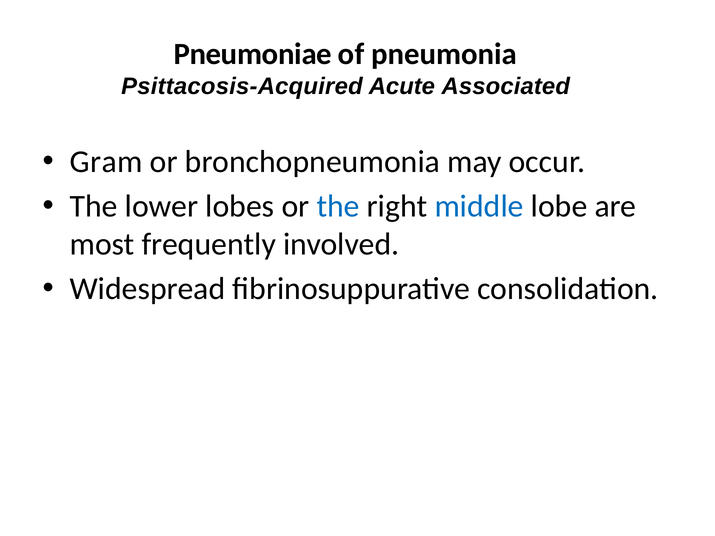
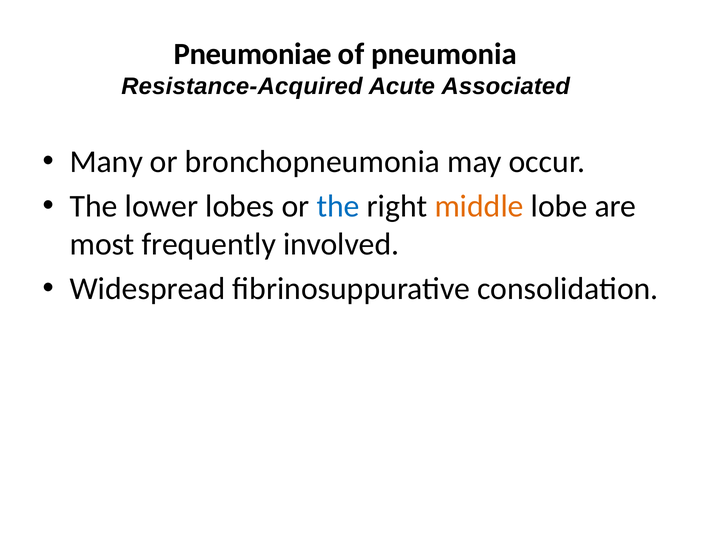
Psittacosis-Acquired: Psittacosis-Acquired -> Resistance-Acquired
Gram: Gram -> Many
middle colour: blue -> orange
